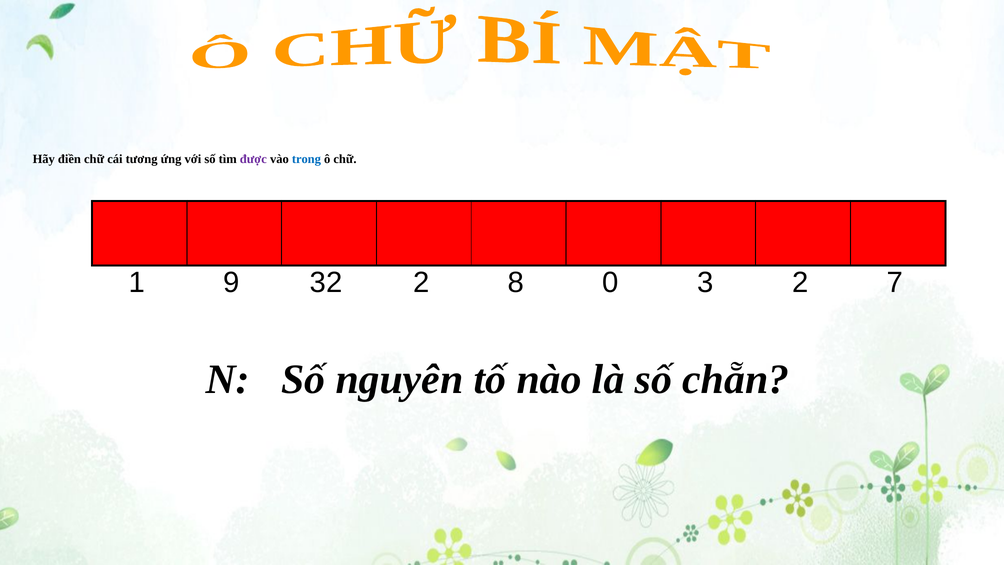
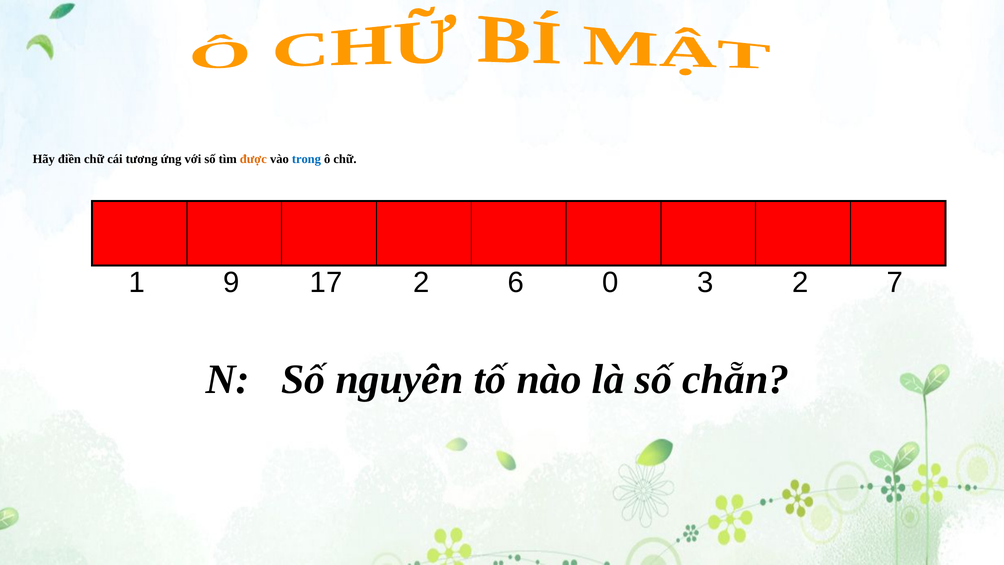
được colour: purple -> orange
32: 32 -> 17
8: 8 -> 6
